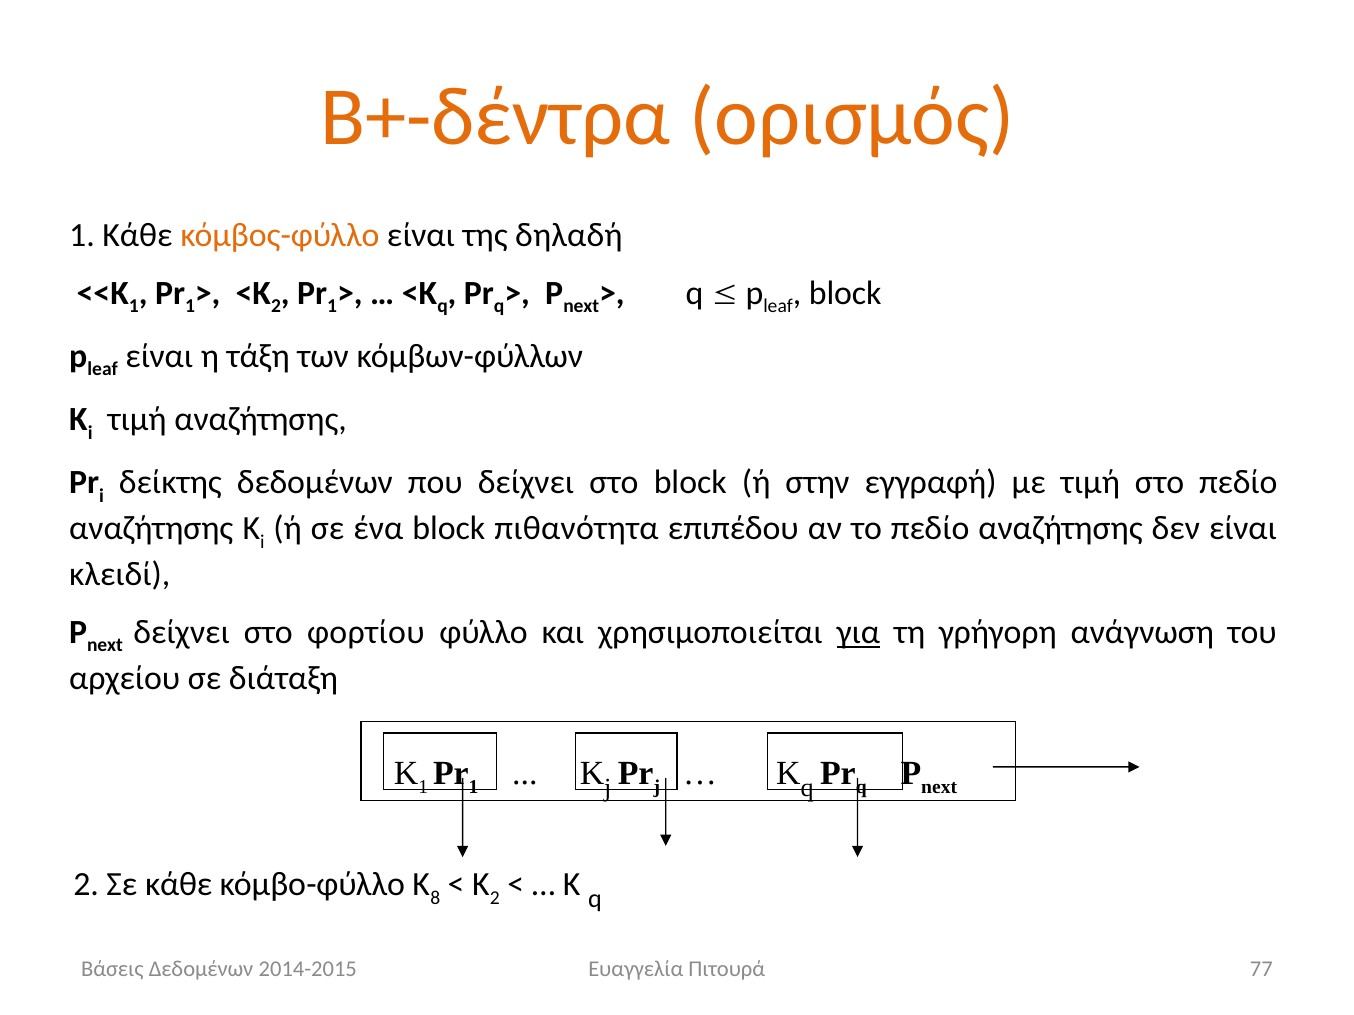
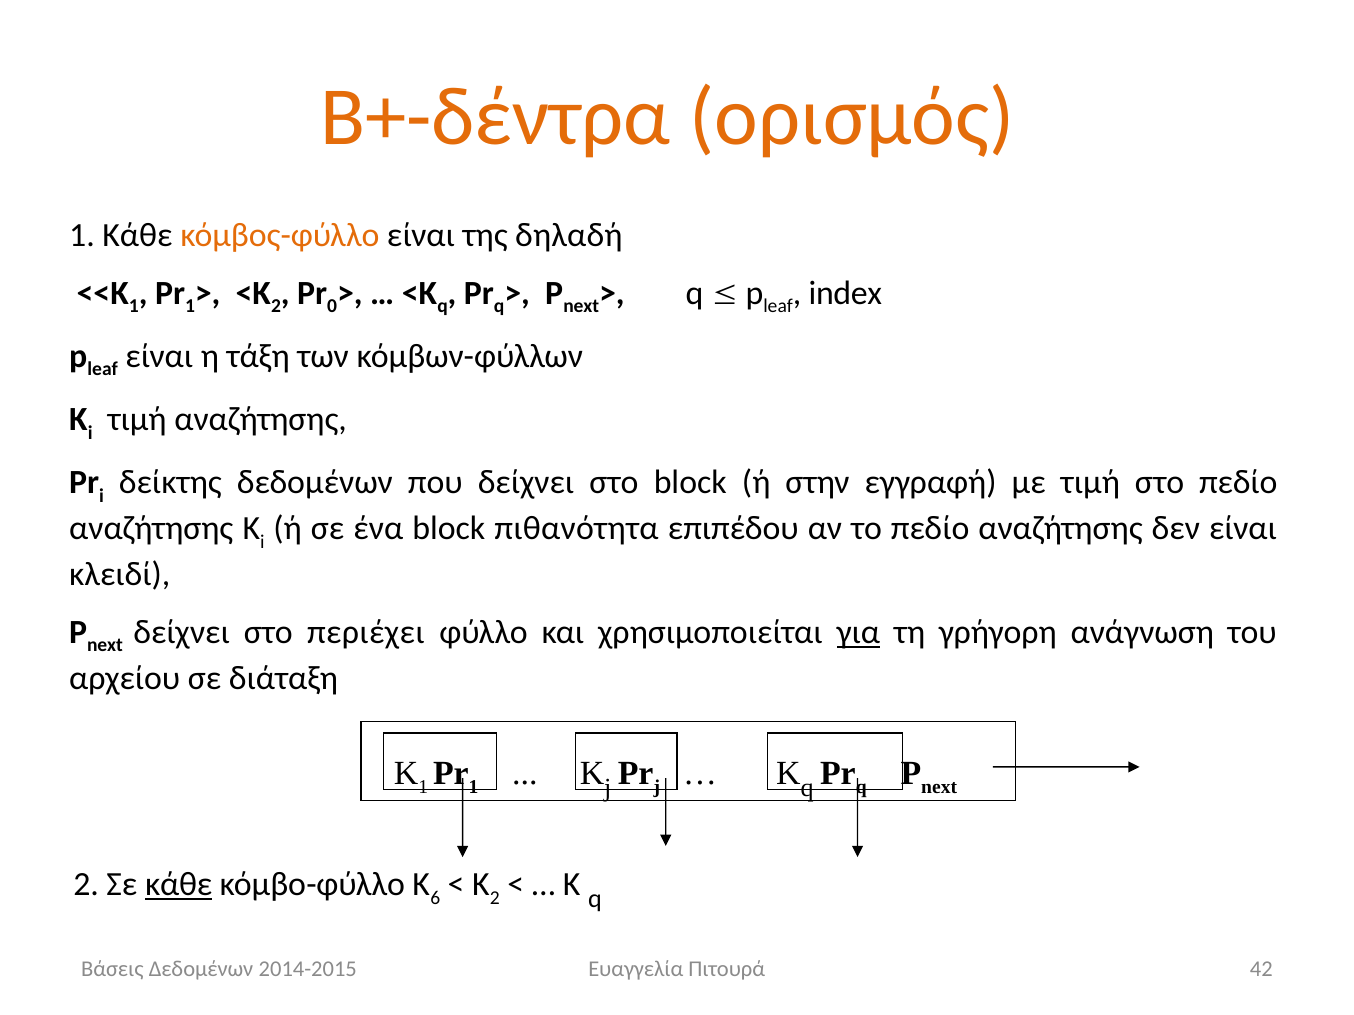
1 at (332, 307): 1 -> 0
block at (845, 293): block -> index
φορτίου: φορτίου -> περιέχει
κάθε at (179, 885) underline: none -> present
8: 8 -> 6
77: 77 -> 42
